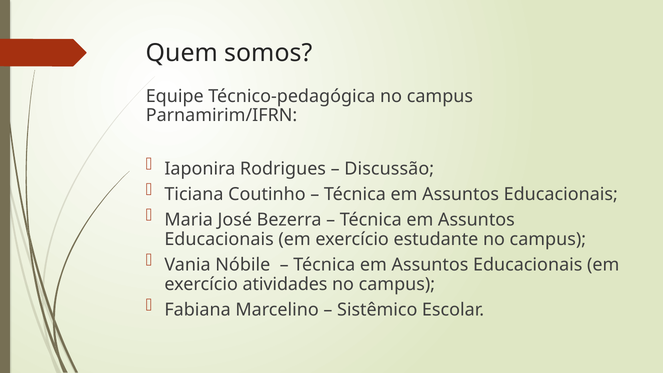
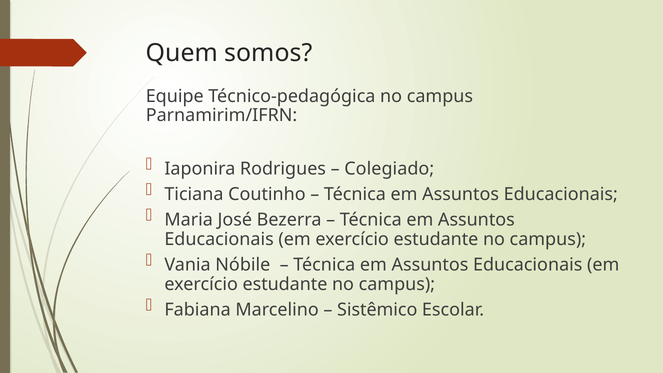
Discussão: Discussão -> Colegiado
atividades at (285, 284): atividades -> estudante
